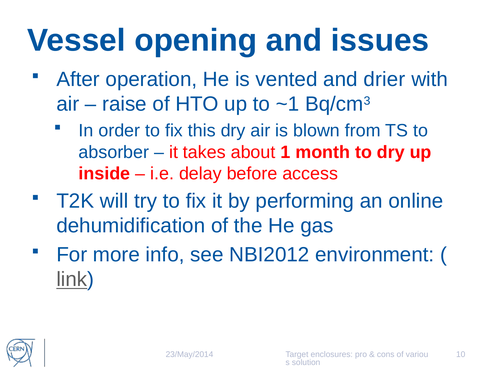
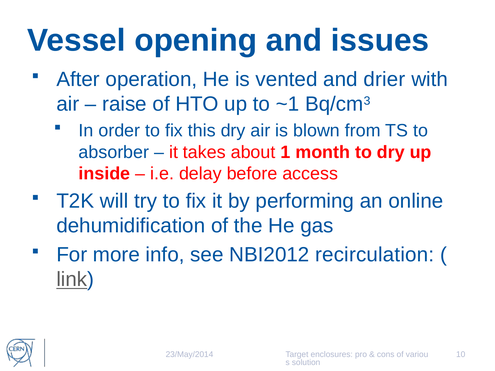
environment: environment -> recirculation
